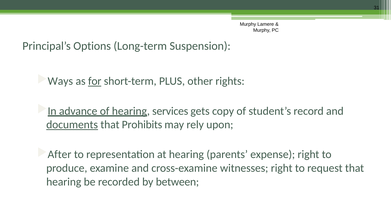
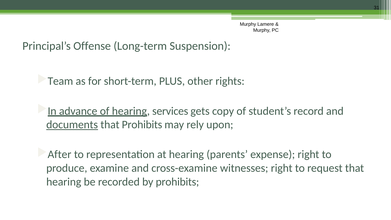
Options: Options -> Offense
Ways: Ways -> Team
for underline: present -> none
by between: between -> prohibits
